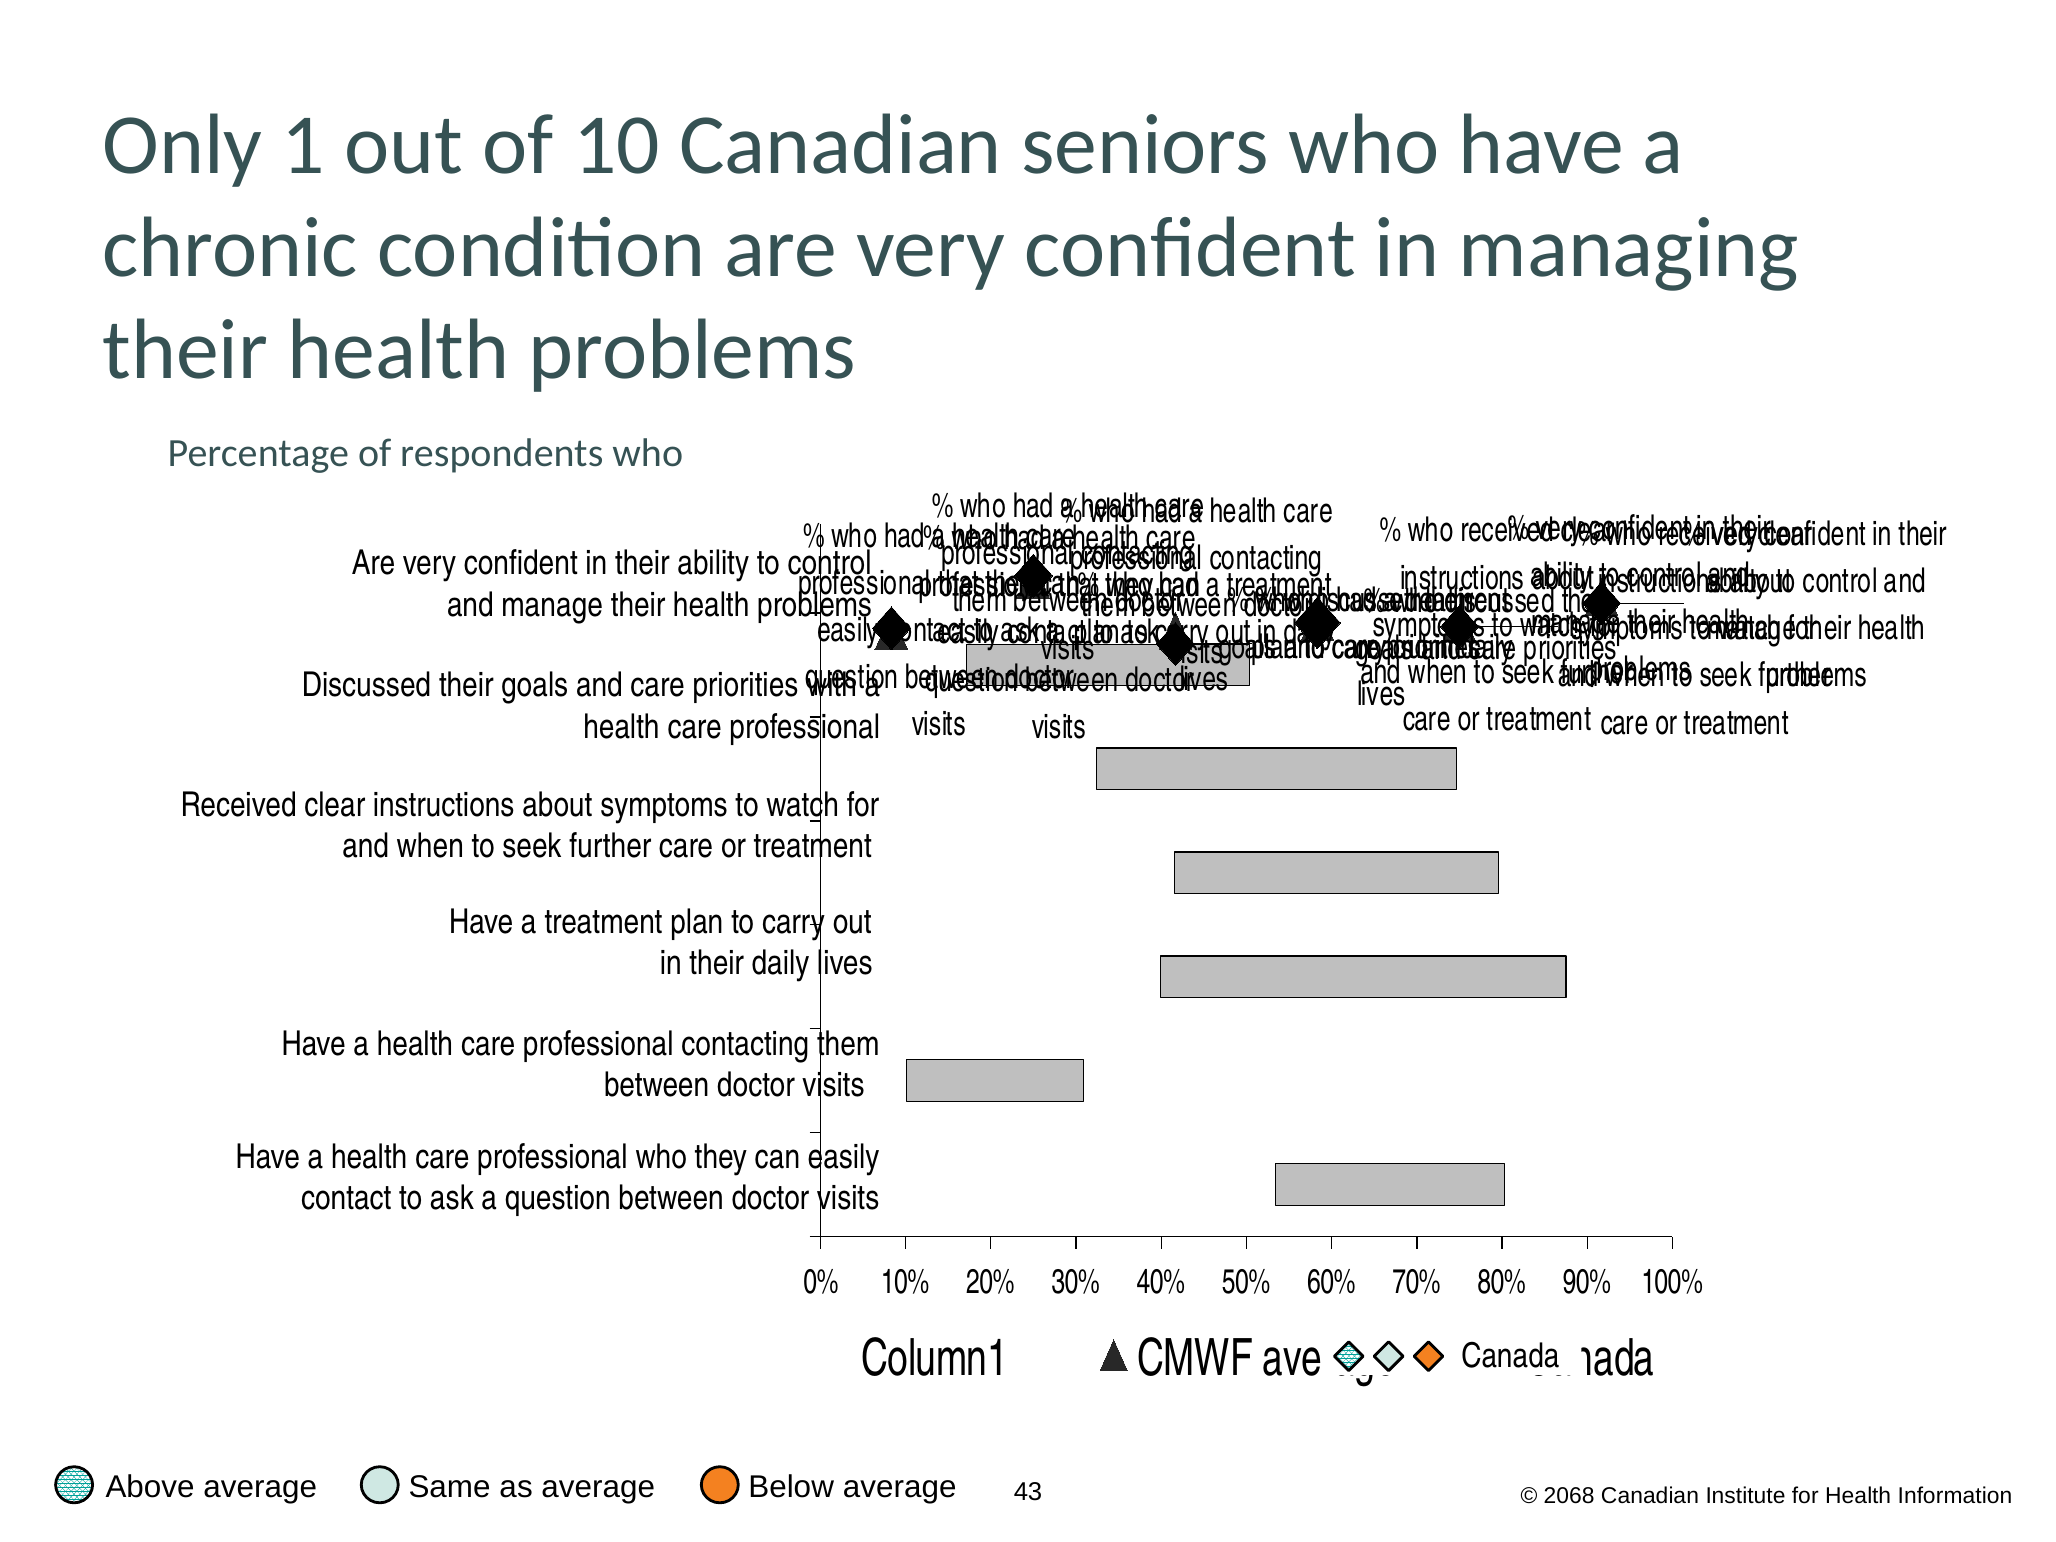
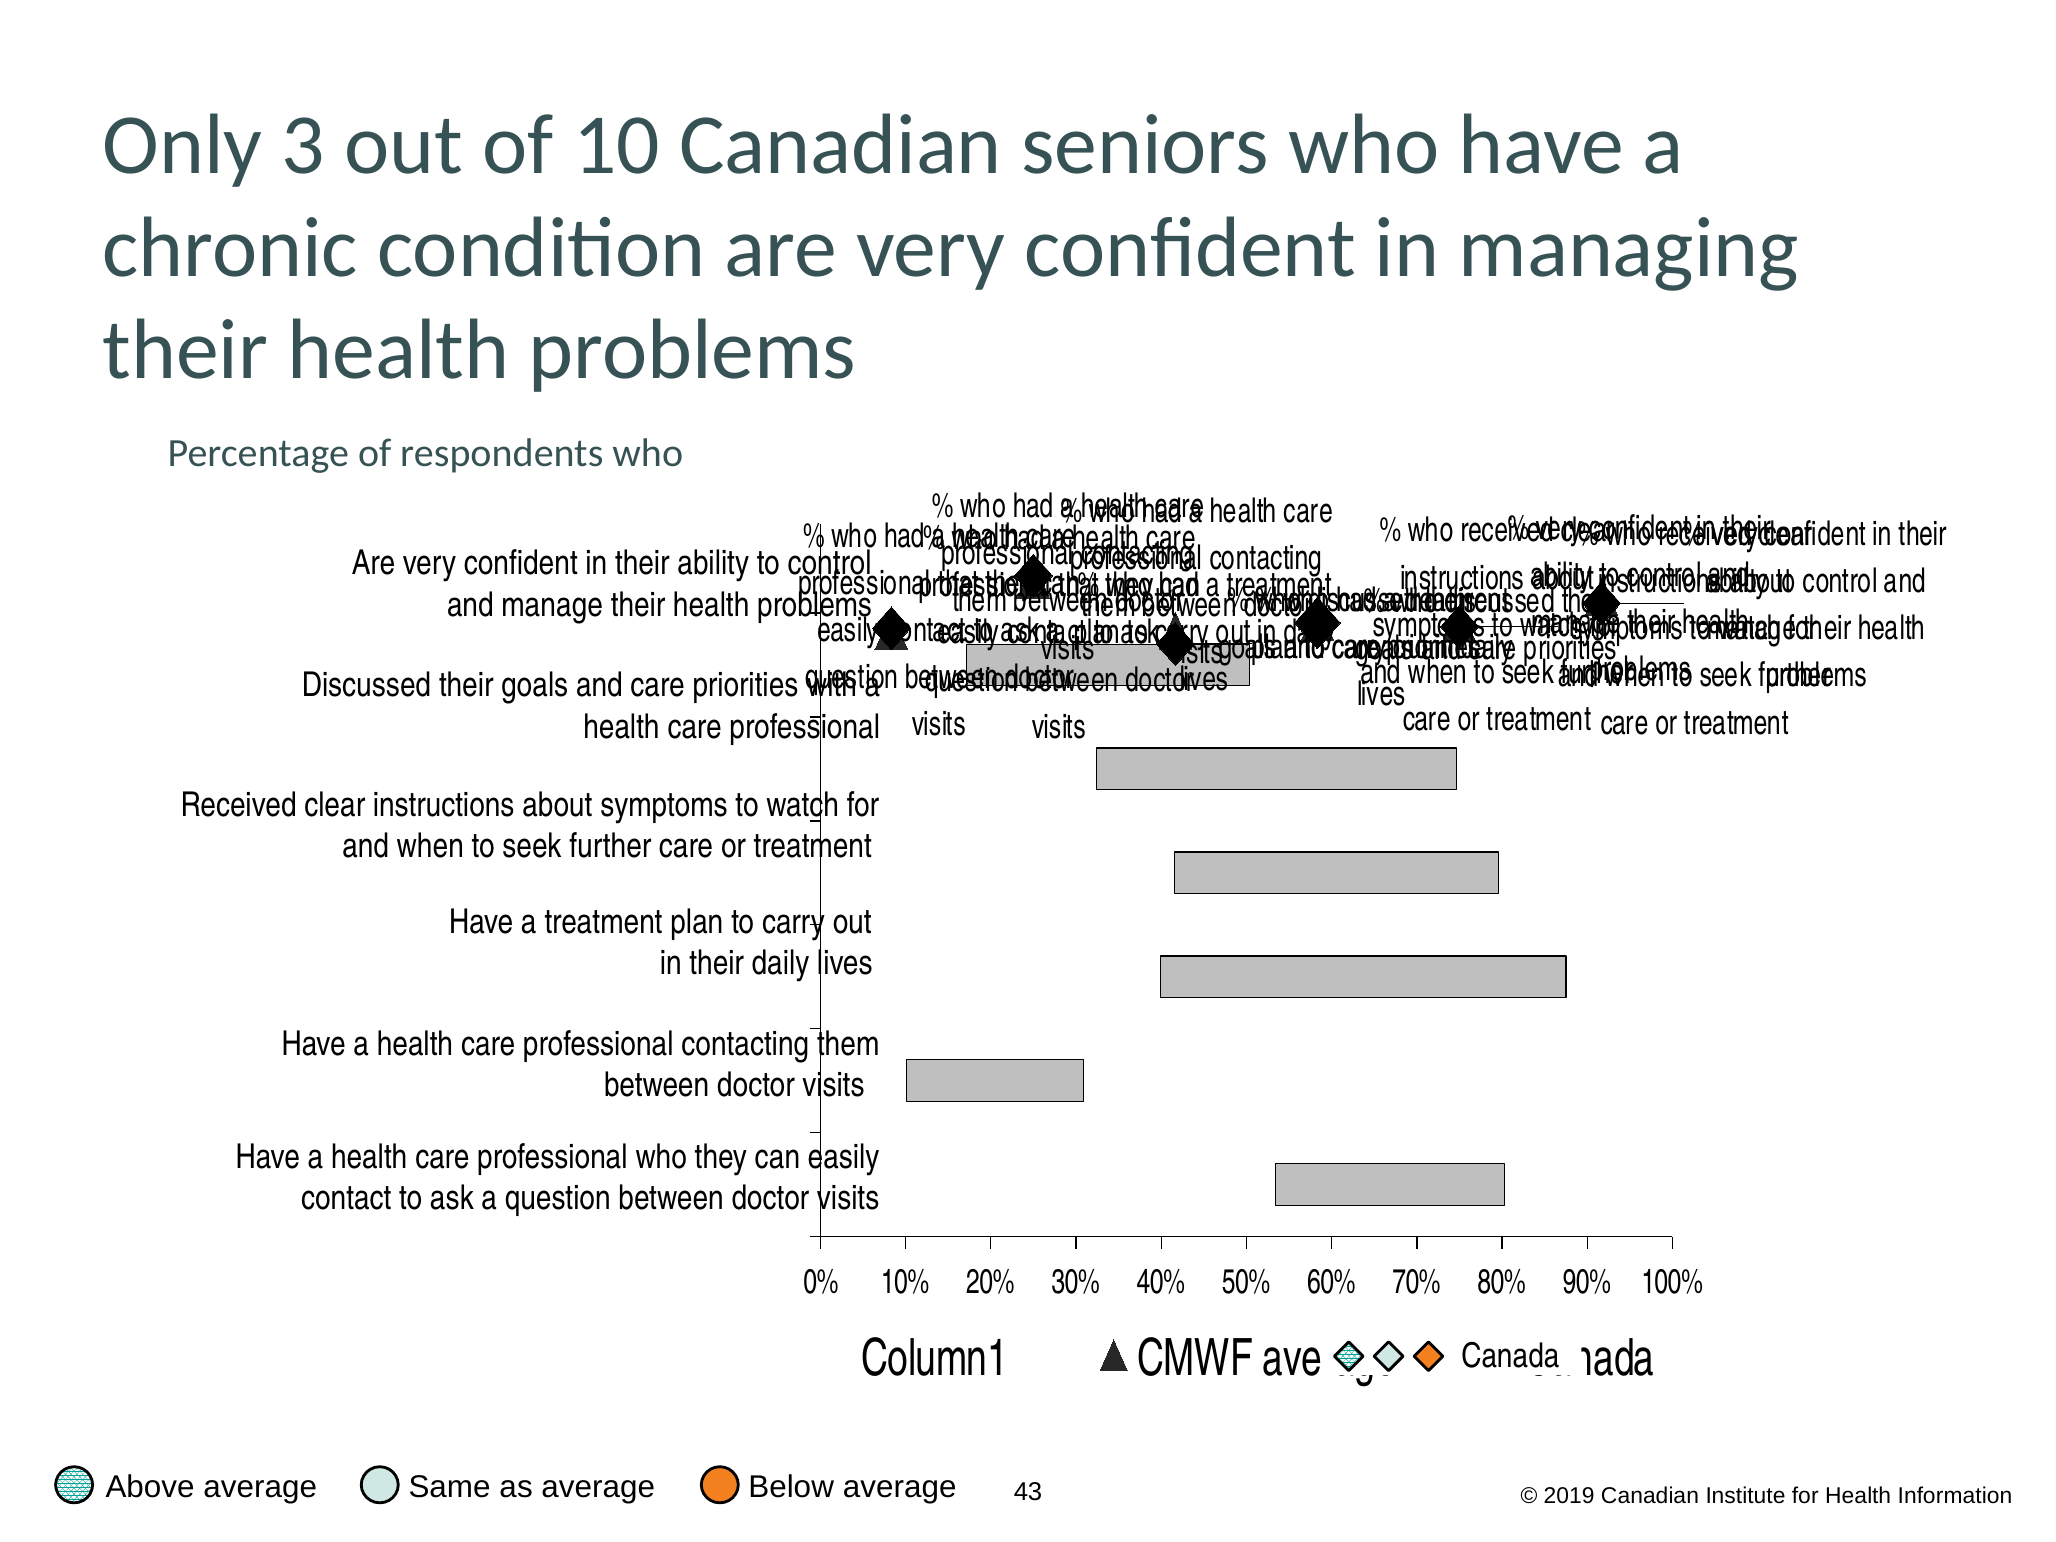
1: 1 -> 3
2068: 2068 -> 2019
